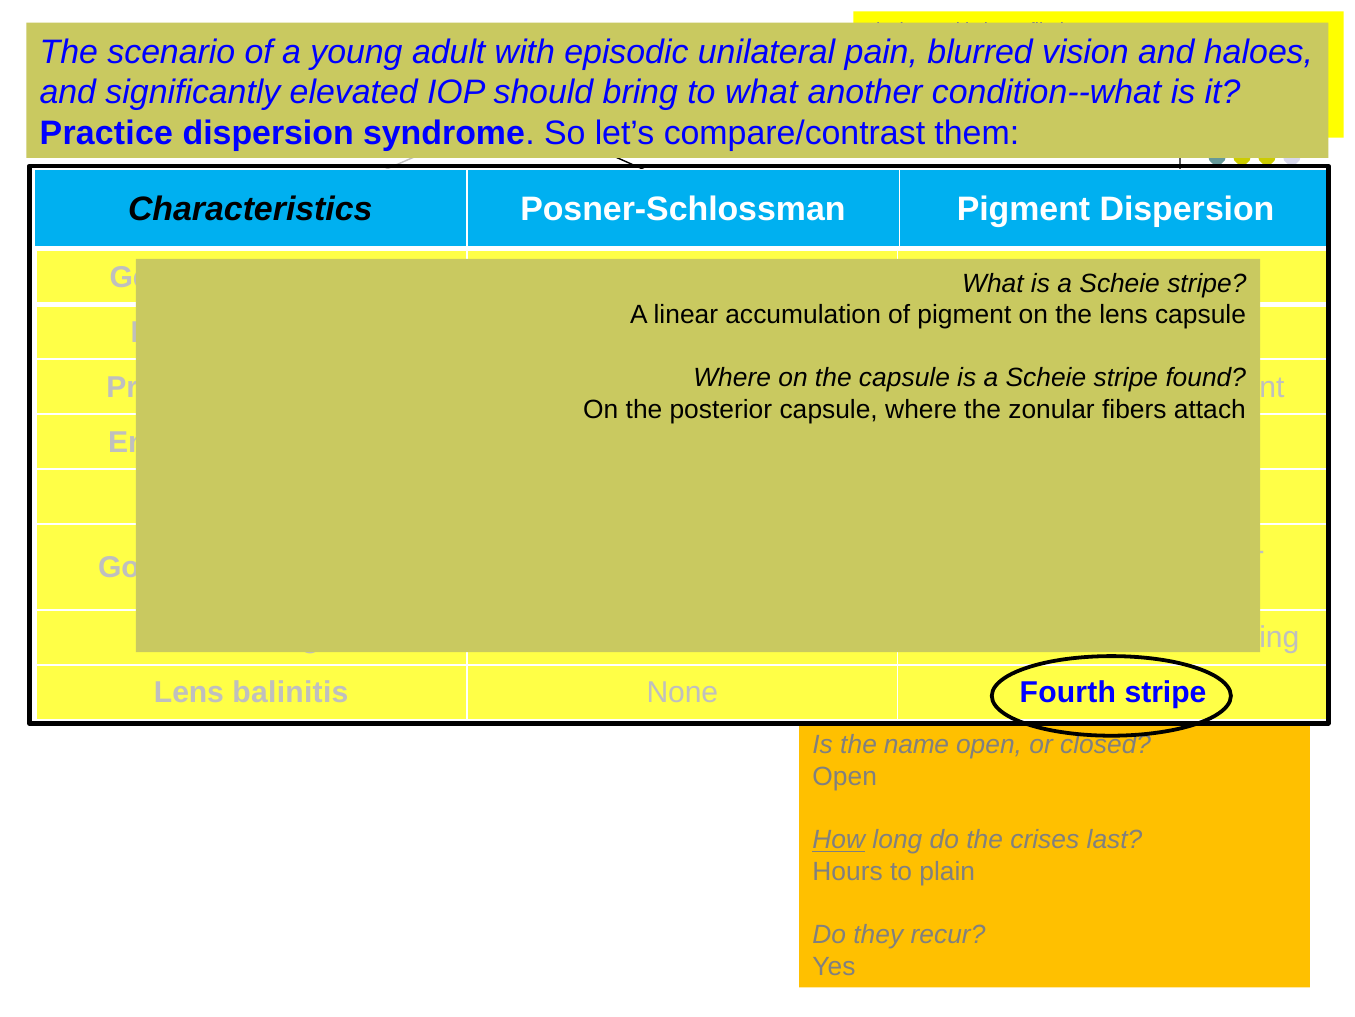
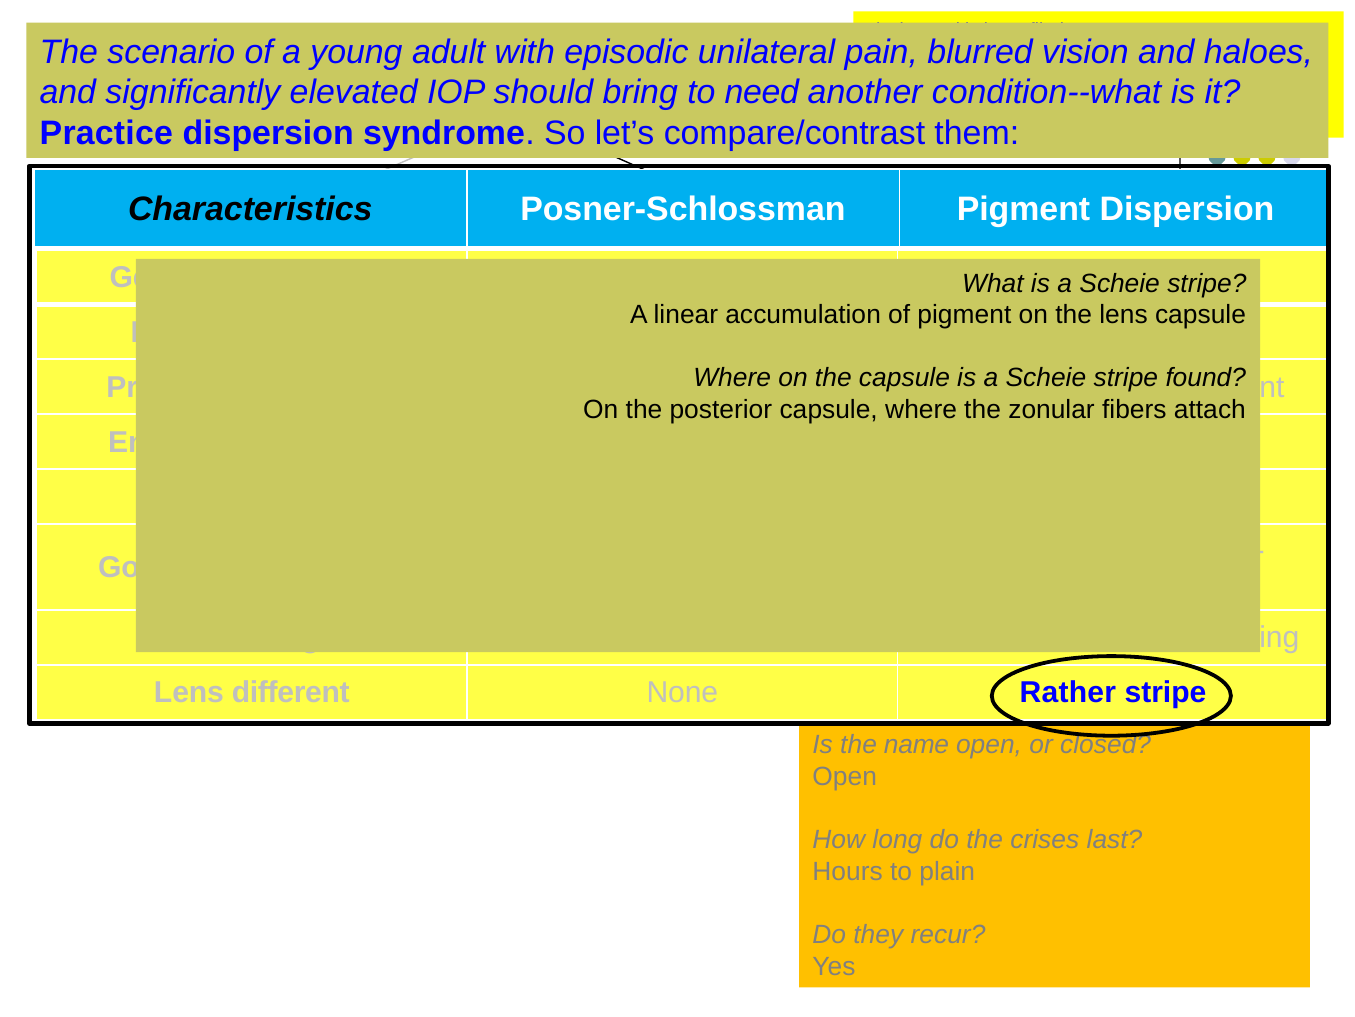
to what: what -> need
balinitis: balinitis -> different
Fourth: Fourth -> Rather
How underline: present -> none
